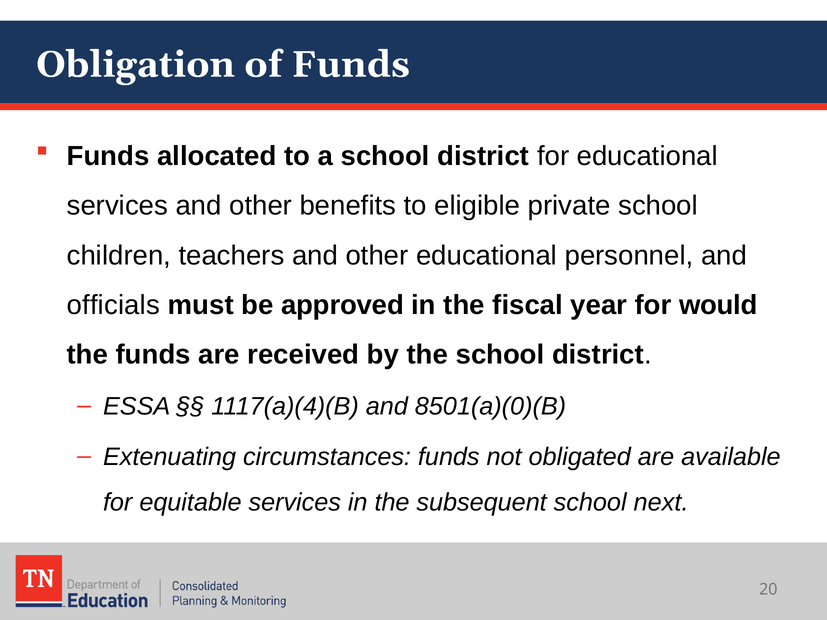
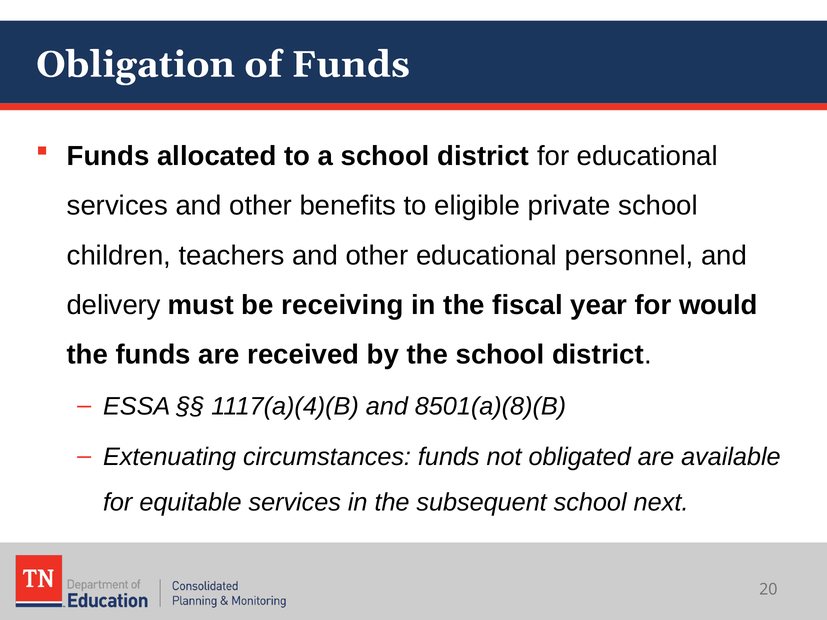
officials: officials -> delivery
approved: approved -> receiving
8501(a)(0)(B: 8501(a)(0)(B -> 8501(a)(8)(B
